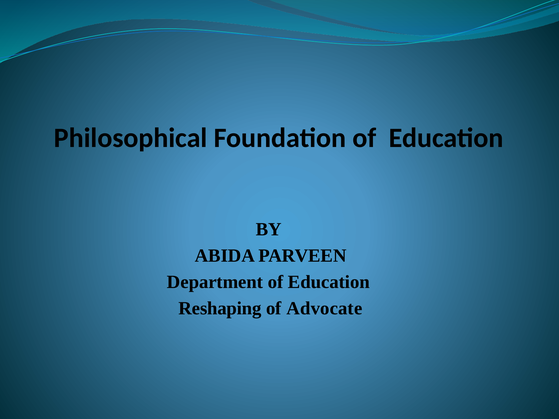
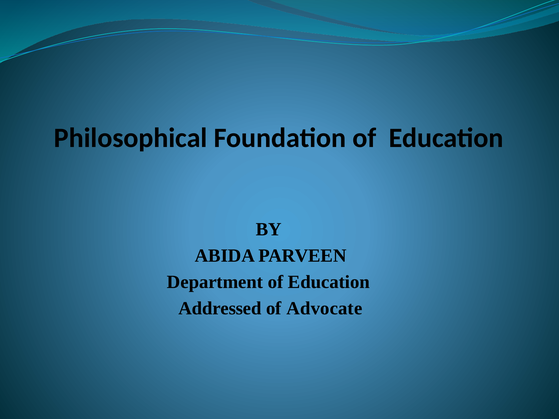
Reshaping: Reshaping -> Addressed
